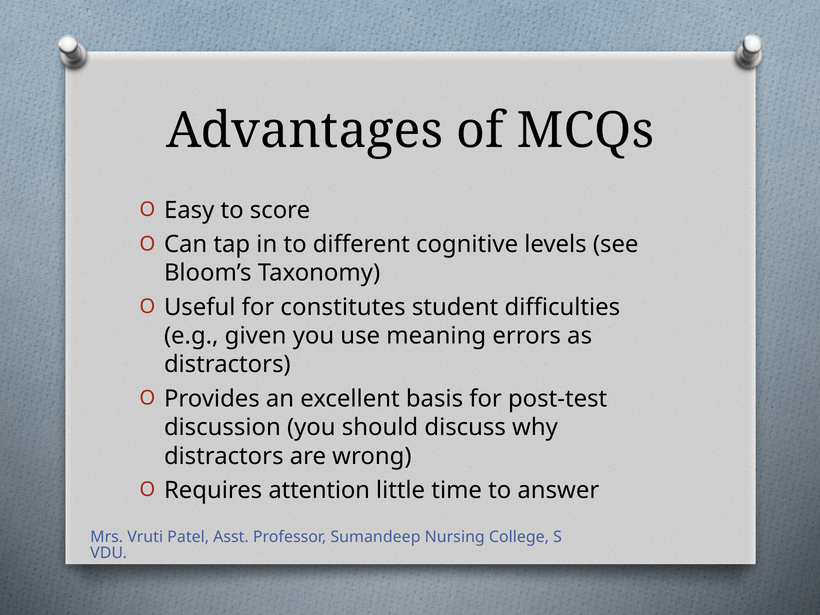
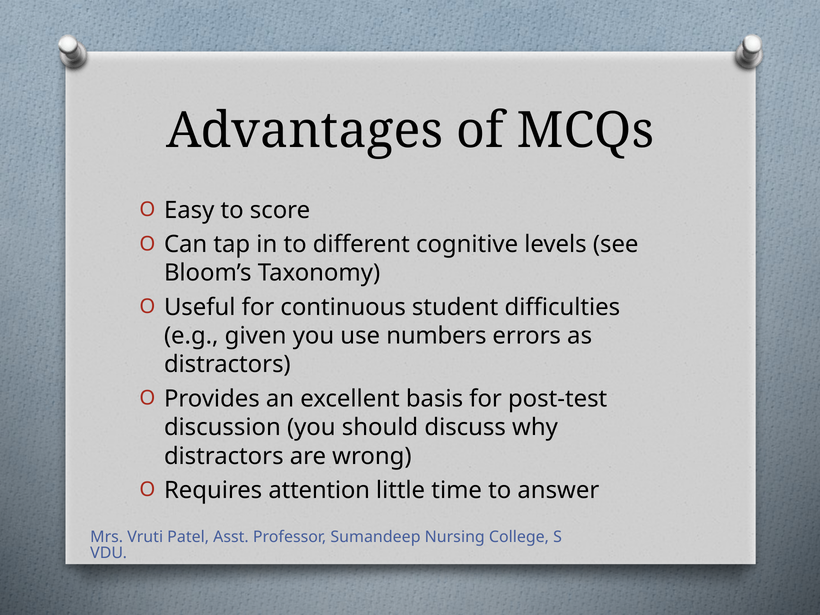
constitutes: constitutes -> continuous
meaning: meaning -> numbers
